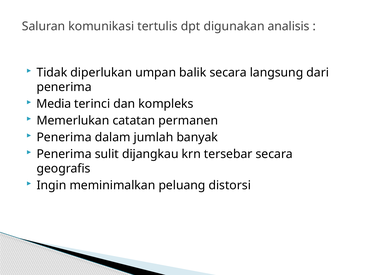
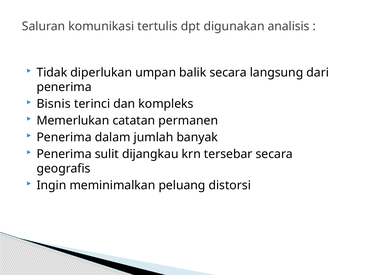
Media: Media -> Bisnis
